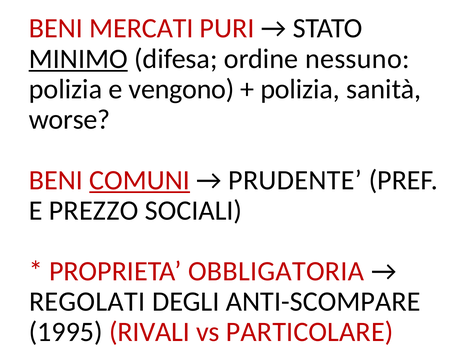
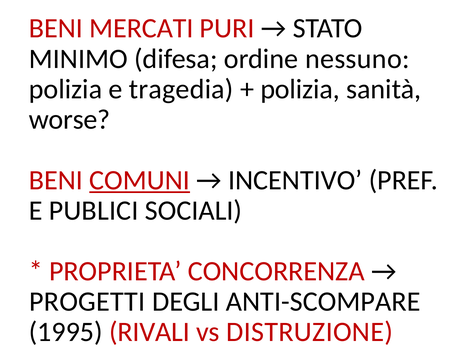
MINIMO underline: present -> none
vengono: vengono -> tragedia
PRUDENTE: PRUDENTE -> INCENTIVO
PREZZO: PREZZO -> PUBLICI
OBBLIGATORIA: OBBLIGATORIA -> CONCORRENZA
REGOLATI: REGOLATI -> PROGETTI
PARTICOLARE: PARTICOLARE -> DISTRUZIONE
